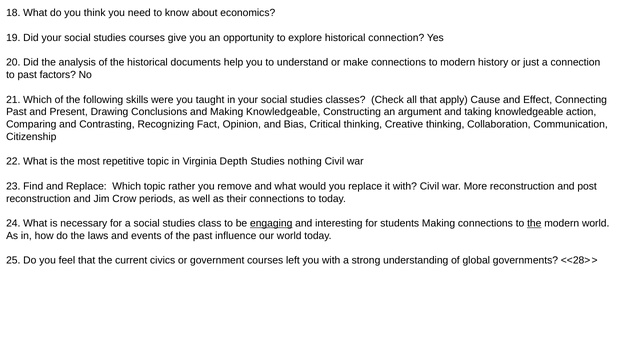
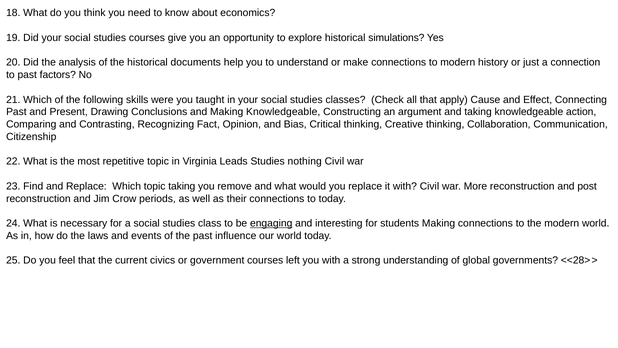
historical connection: connection -> simulations
Depth: Depth -> Leads
topic rather: rather -> taking
the at (534, 223) underline: present -> none
